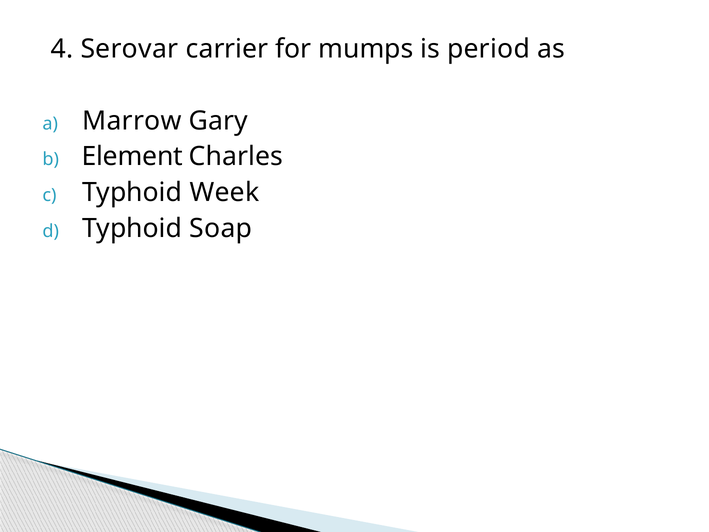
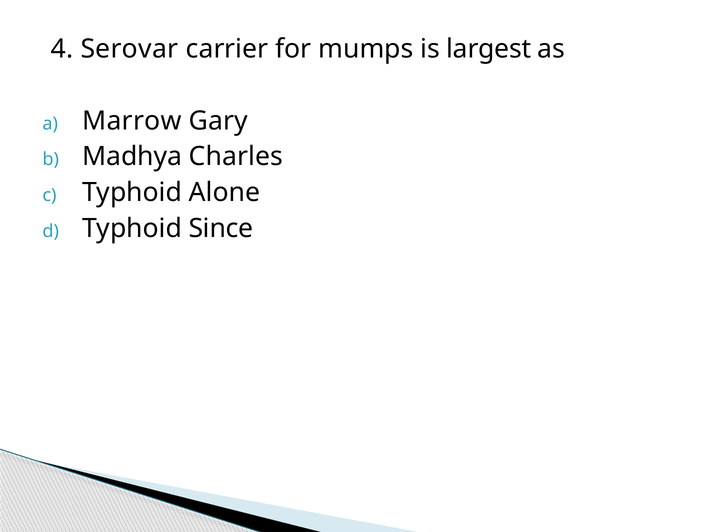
period: period -> largest
Element: Element -> Madhya
Week: Week -> Alone
Soap: Soap -> Since
